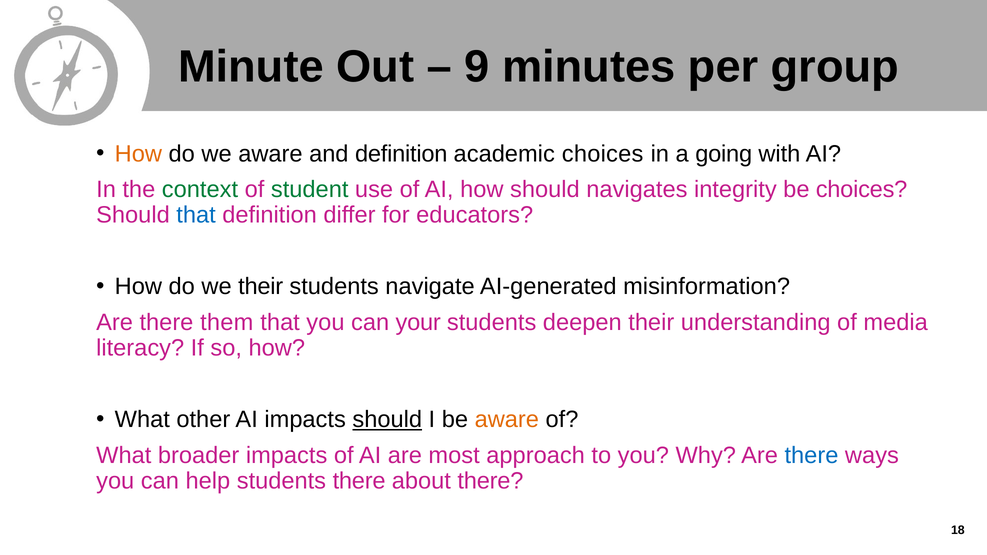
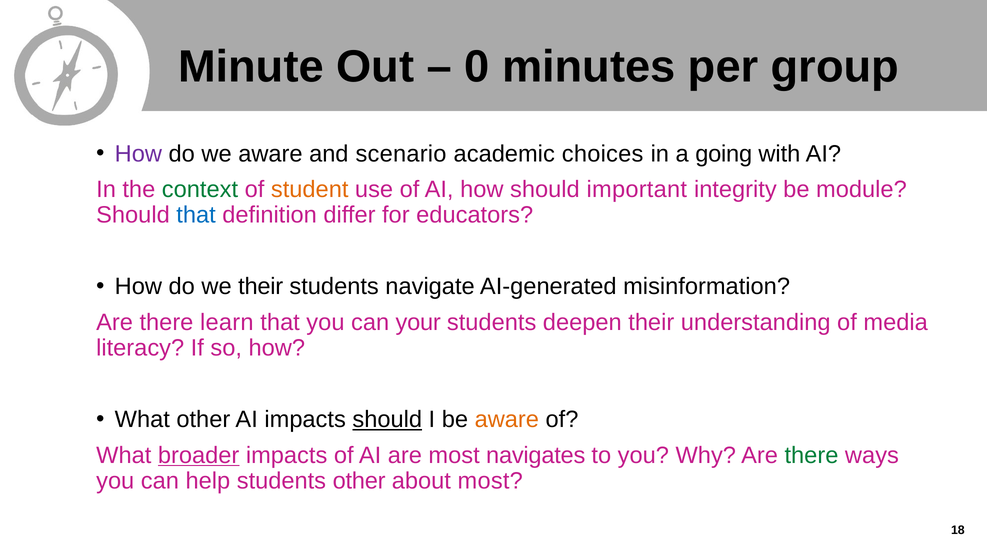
9: 9 -> 0
How at (138, 154) colour: orange -> purple
and definition: definition -> scenario
student colour: green -> orange
navigates: navigates -> important
be choices: choices -> module
them: them -> learn
broader underline: none -> present
approach: approach -> navigates
there at (811, 456) colour: blue -> green
students there: there -> other
about there: there -> most
